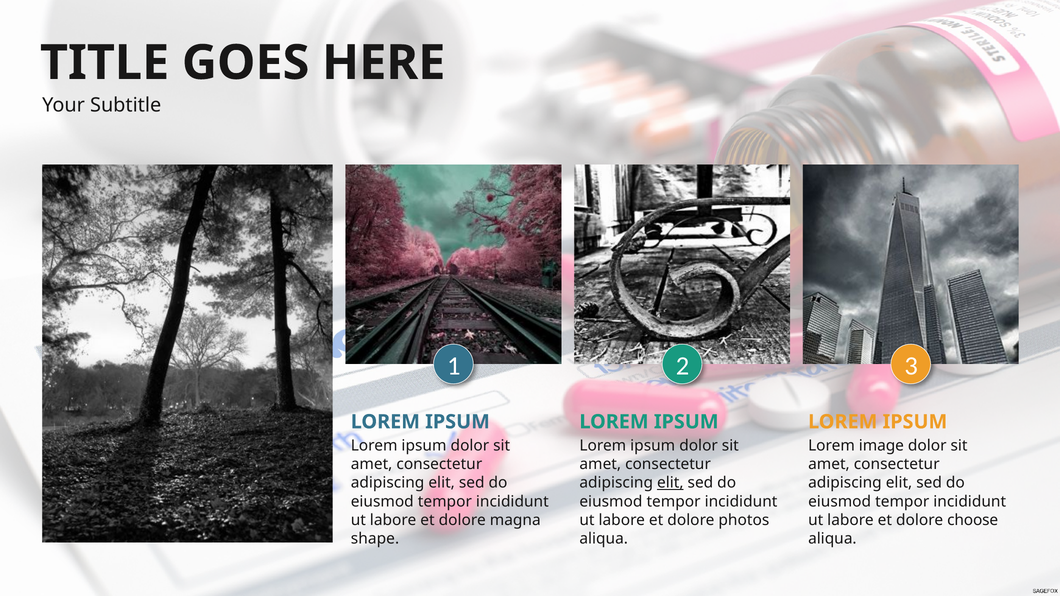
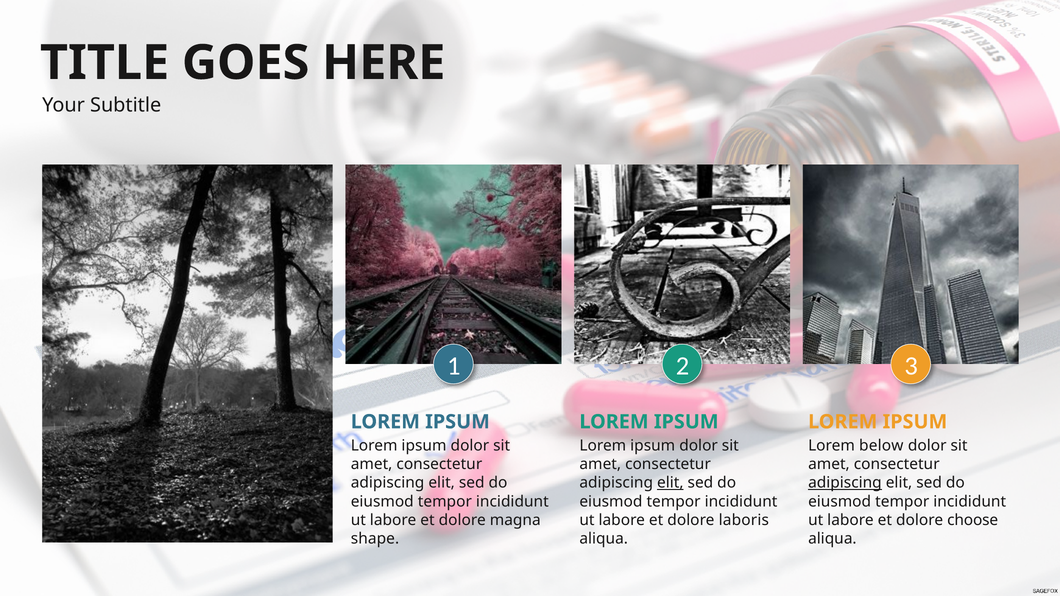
image: image -> below
adipiscing at (845, 483) underline: none -> present
photos: photos -> laboris
